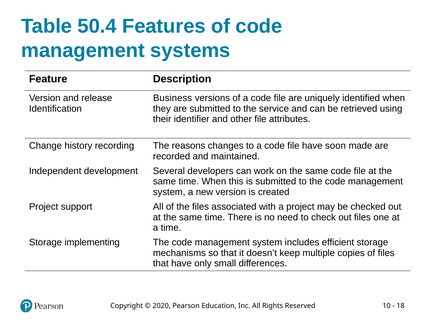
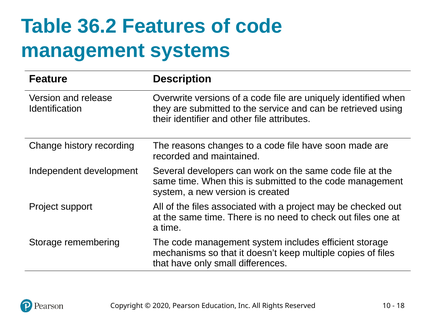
50.4: 50.4 -> 36.2
Business: Business -> Overwrite
implementing: implementing -> remembering
